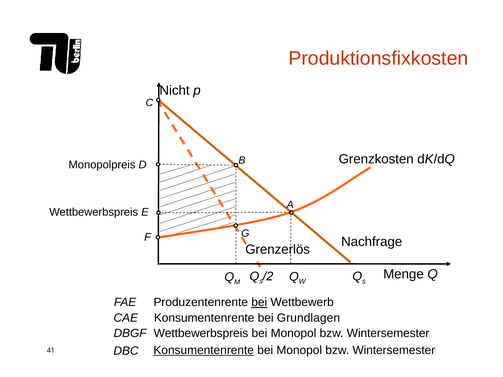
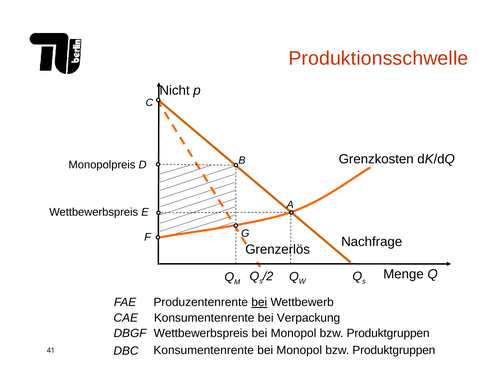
Produktionsfixkosten: Produktionsfixkosten -> Produktionsschwelle
Grundlagen: Grundlagen -> Verpackung
Wintersemester at (388, 334): Wintersemester -> Produktgruppen
Konsumentenrente at (204, 350) underline: present -> none
Wintersemester at (394, 350): Wintersemester -> Produktgruppen
